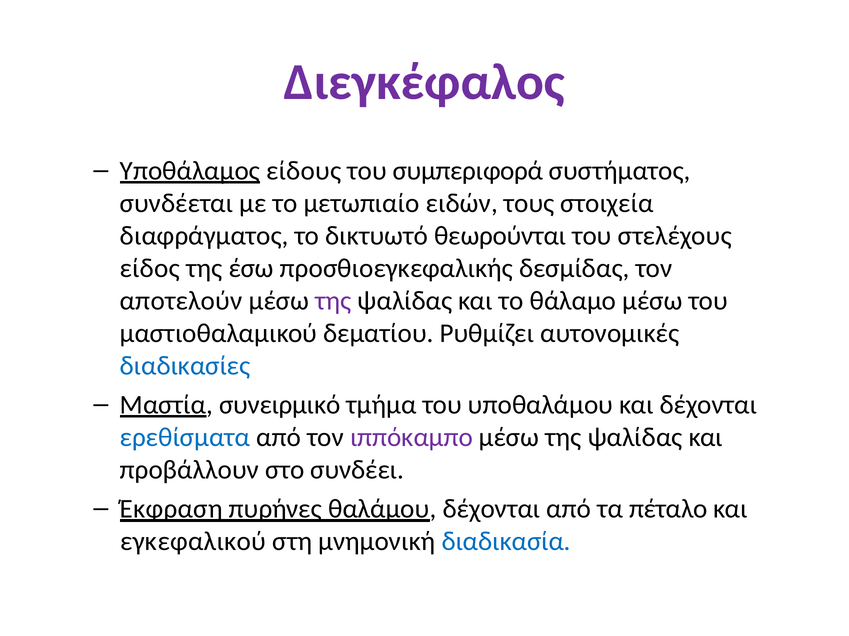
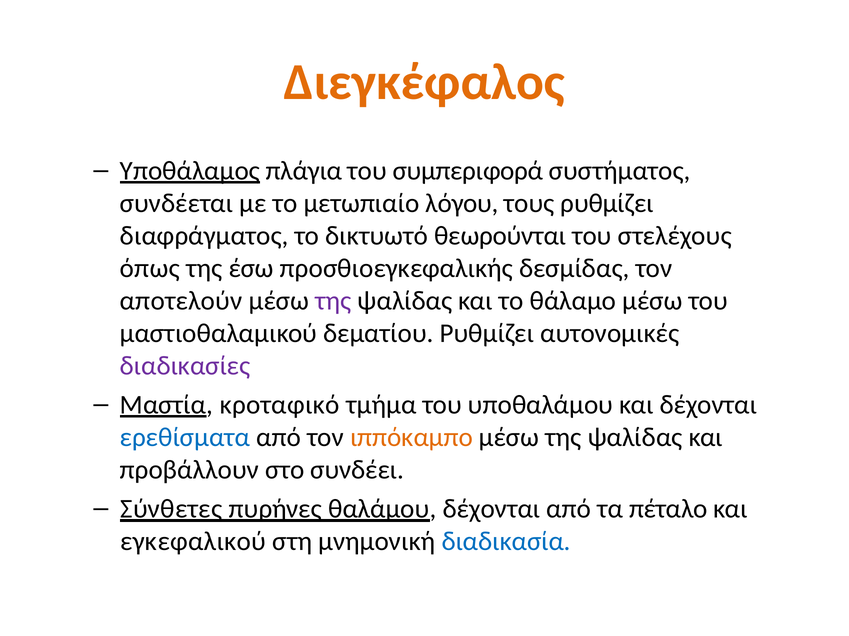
Διεγκέφαλος colour: purple -> orange
είδους: είδους -> πλάγια
ειδών: ειδών -> λόγου
τους στοιχεία: στοιχεία -> ρυθμίζει
είδος: είδος -> όπως
διαδικασίες colour: blue -> purple
συνειρμικό: συνειρμικό -> κροταφικό
ιππόκαμπο colour: purple -> orange
Έκφραση: Έκφραση -> Σύνθετες
